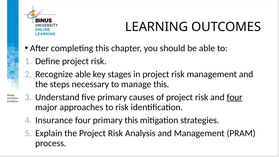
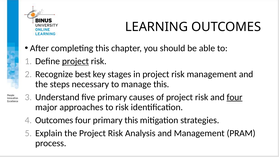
project at (75, 61) underline: none -> present
Recognize able: able -> best
Insurance at (54, 120): Insurance -> Outcomes
